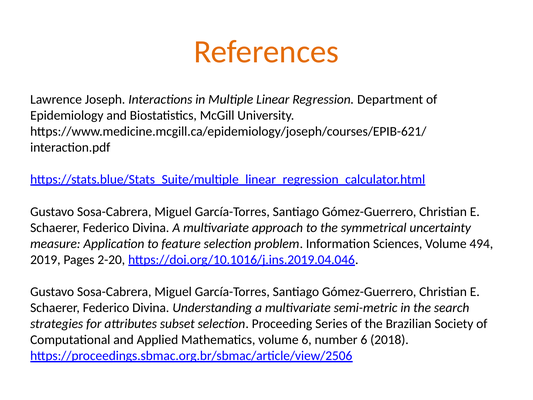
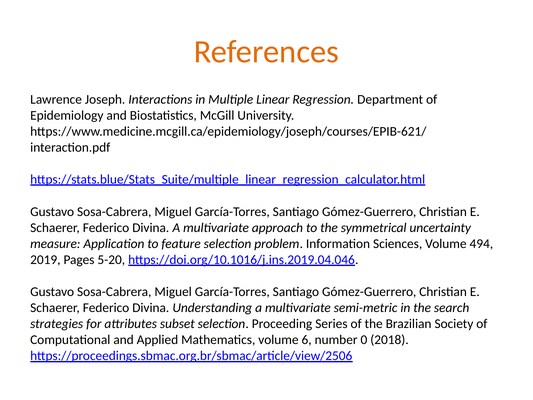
2-20: 2-20 -> 5-20
number 6: 6 -> 0
